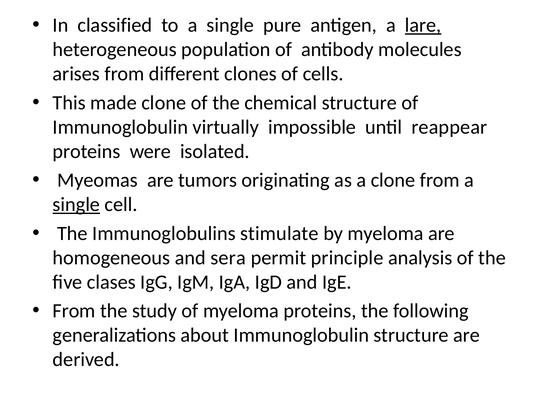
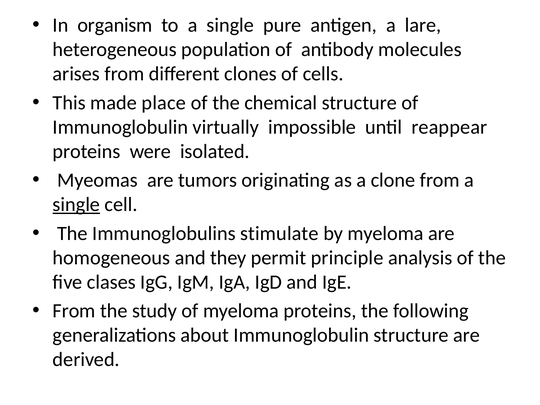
classified: classified -> organism
lare underline: present -> none
made clone: clone -> place
sera: sera -> they
